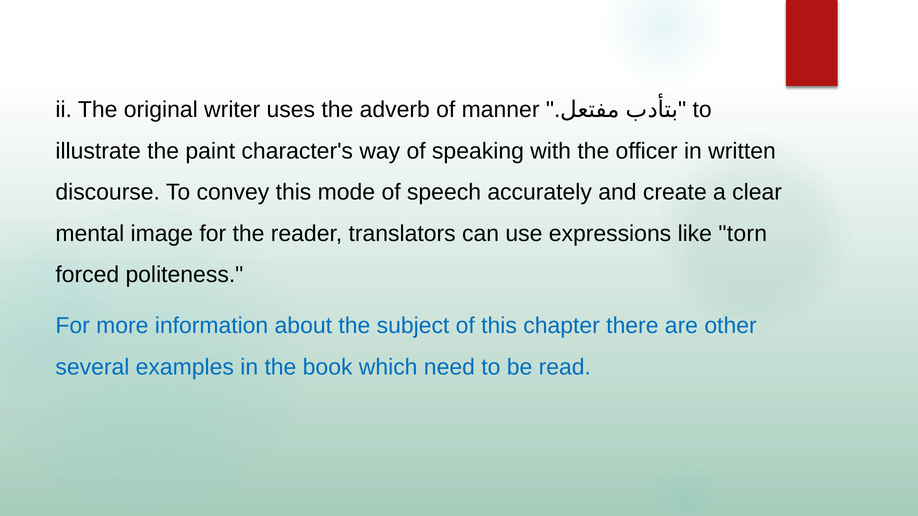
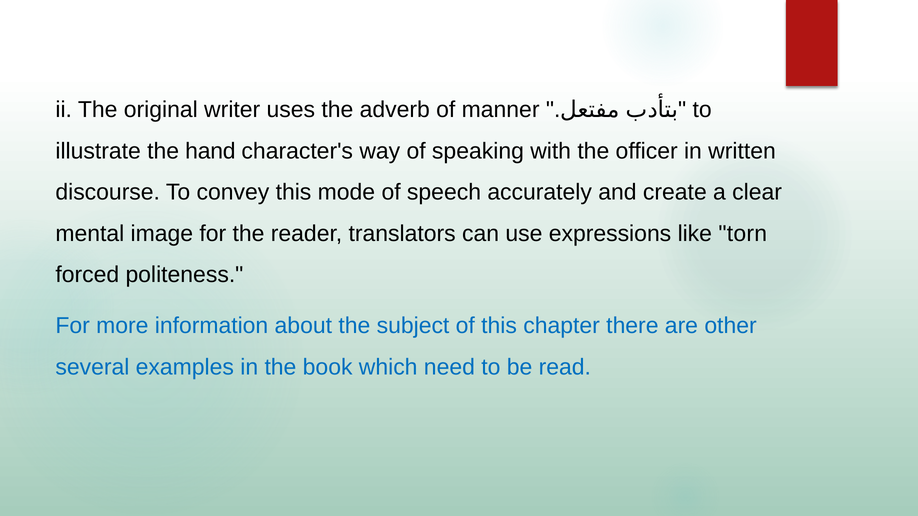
paint: paint -> hand
